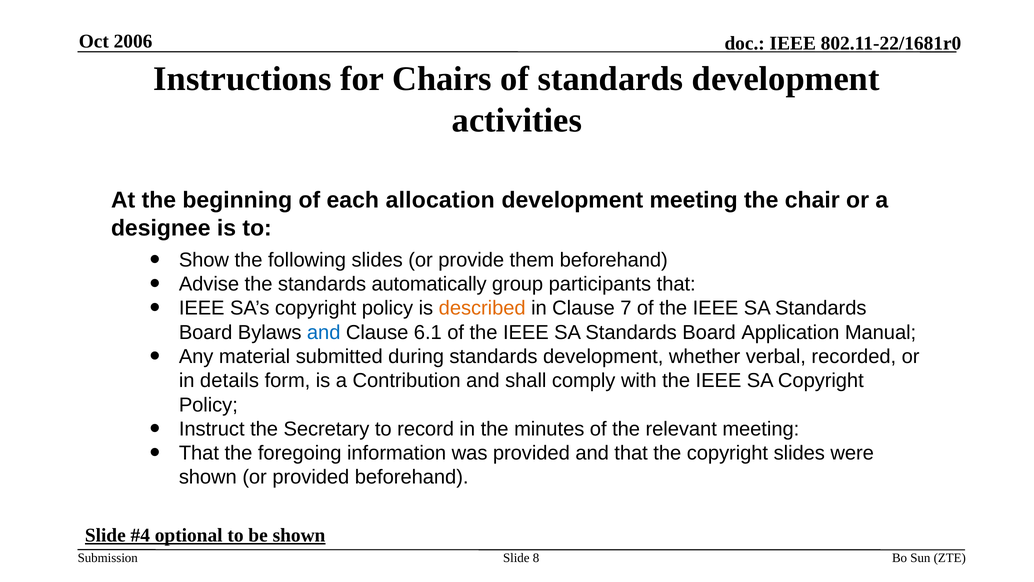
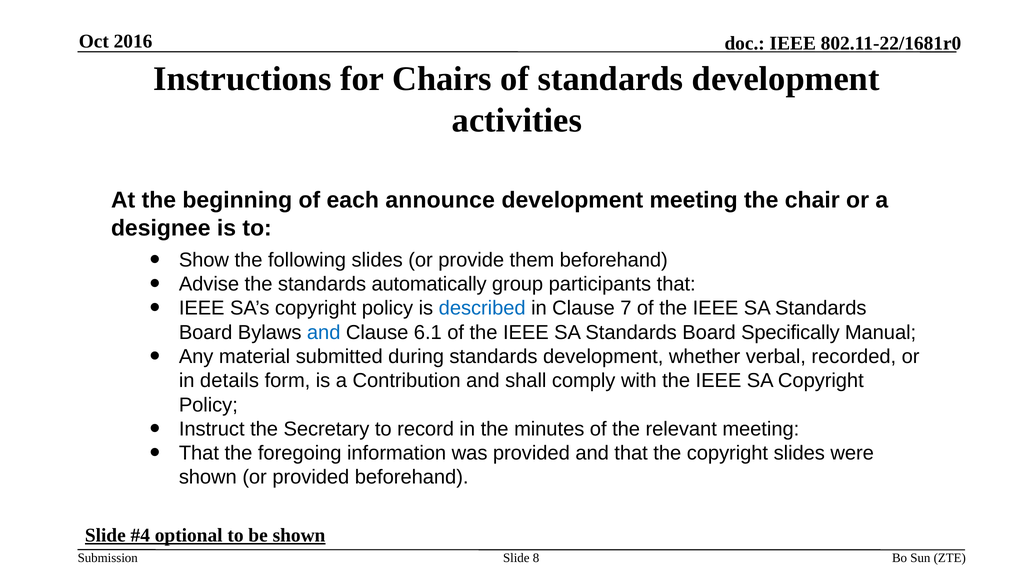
2006: 2006 -> 2016
allocation: allocation -> announce
described colour: orange -> blue
Application: Application -> Specifically
